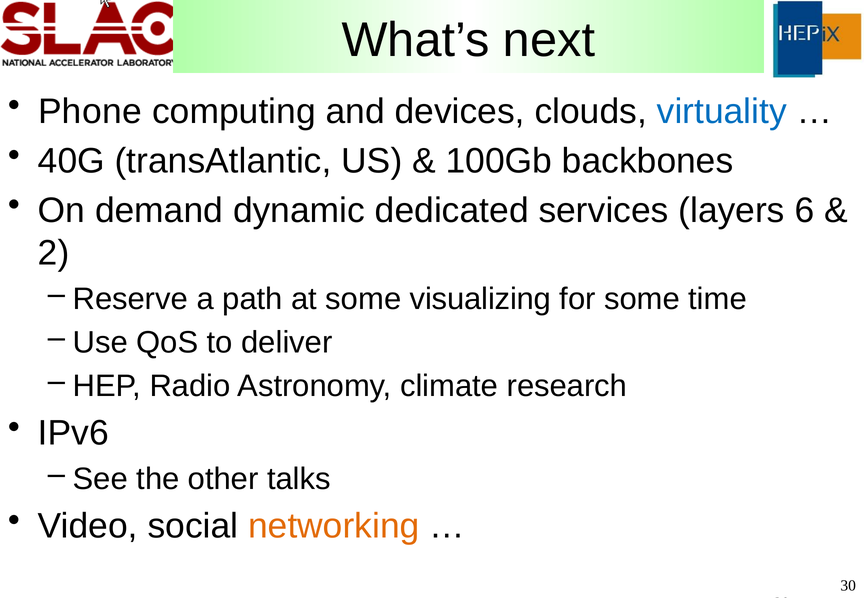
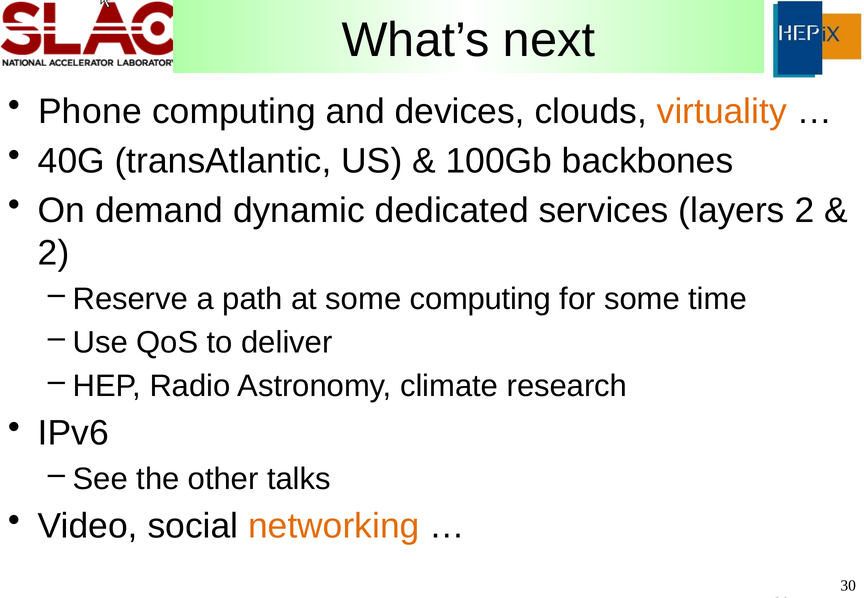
virtuality colour: blue -> orange
layers 6: 6 -> 2
some visualizing: visualizing -> computing
